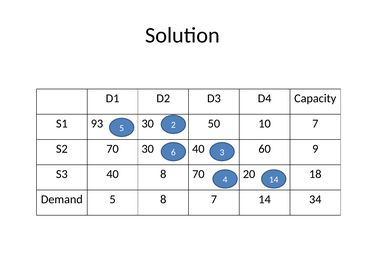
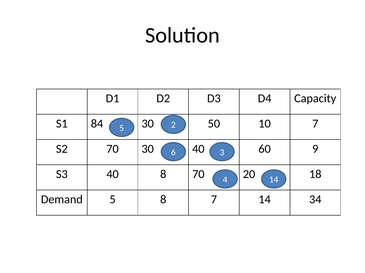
93: 93 -> 84
